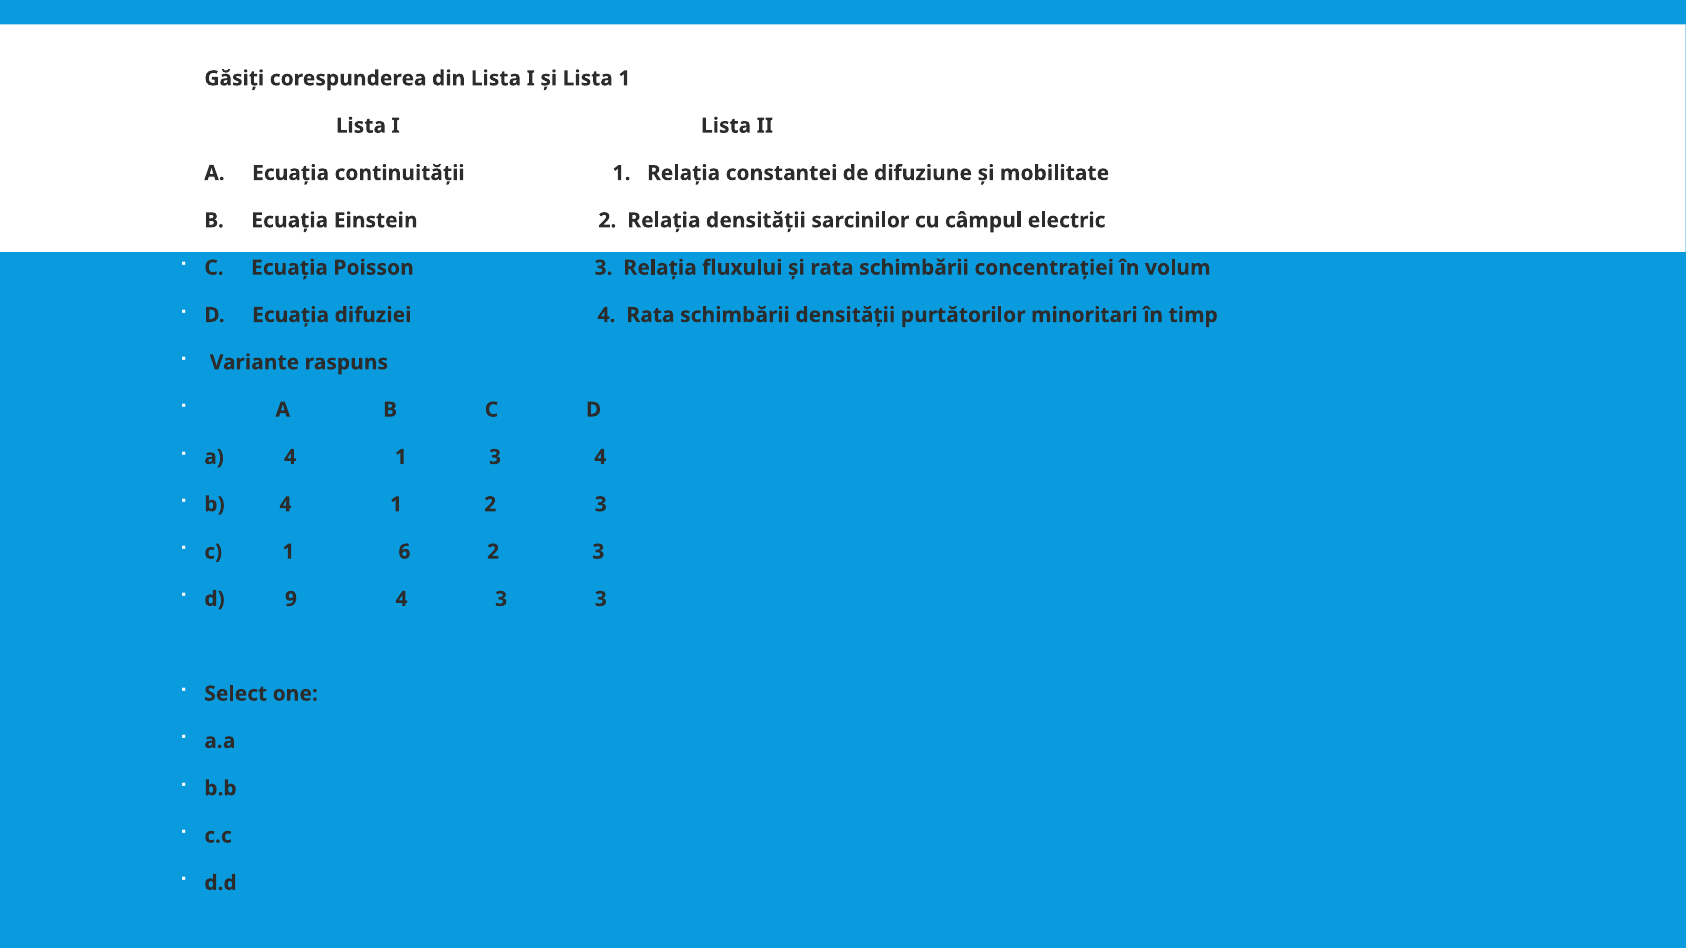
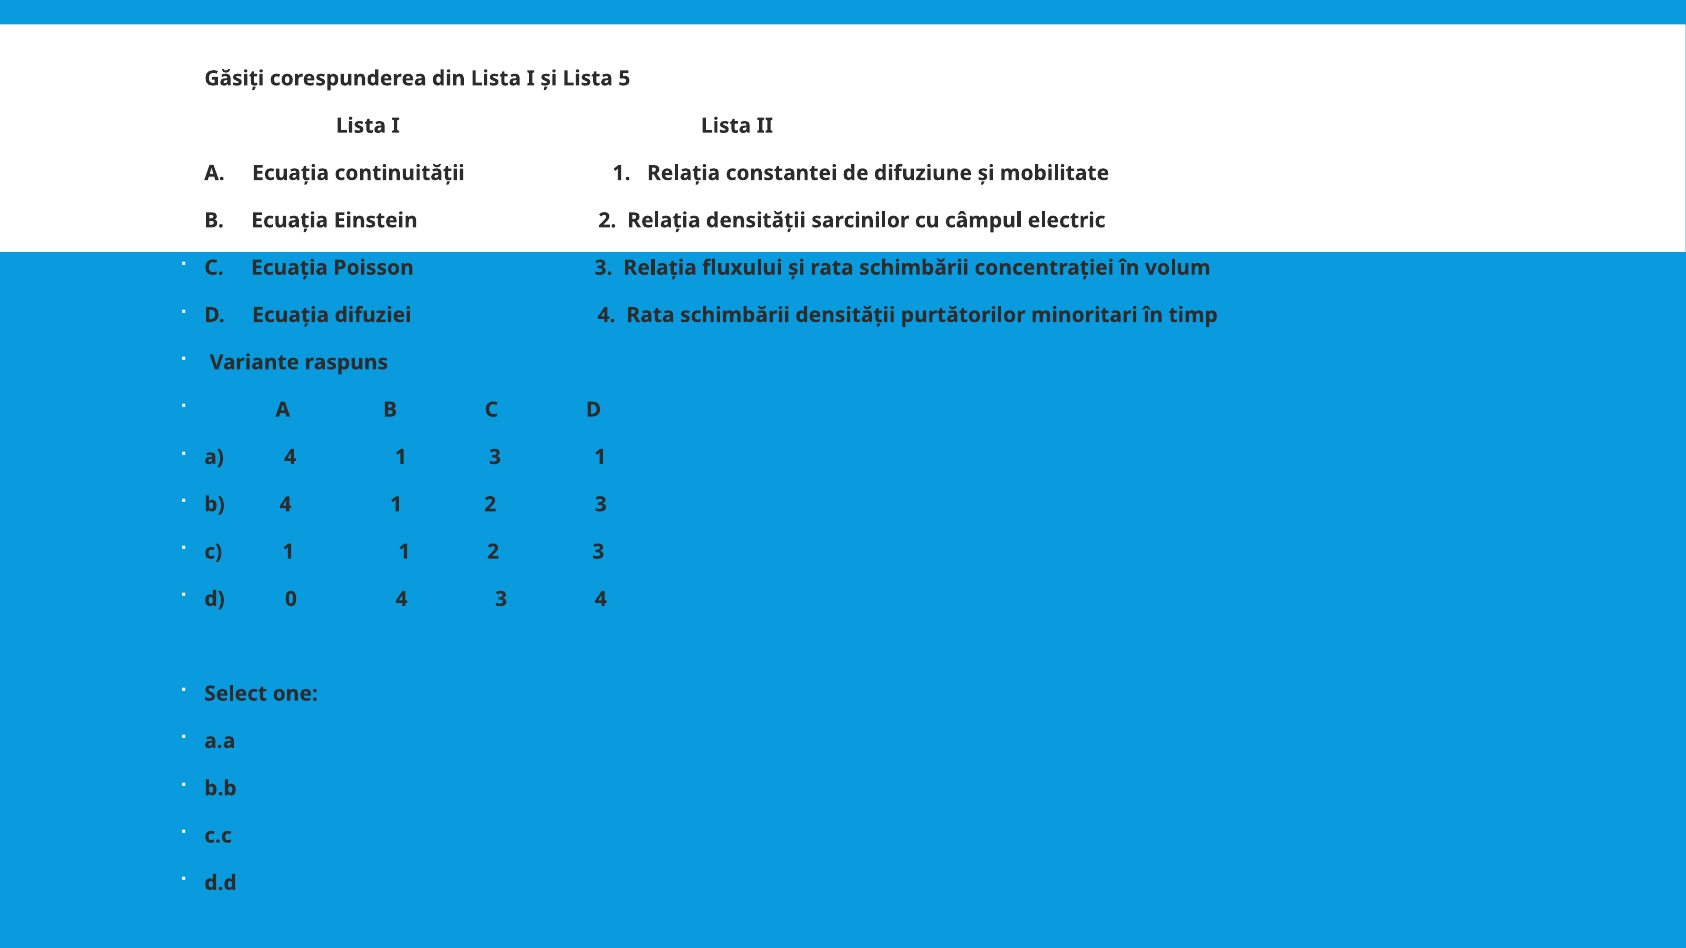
Lista 1: 1 -> 5
3 4: 4 -> 1
1 6: 6 -> 1
9: 9 -> 0
3 3: 3 -> 4
